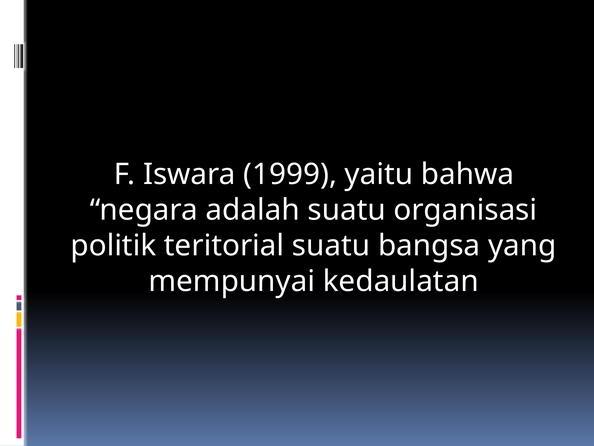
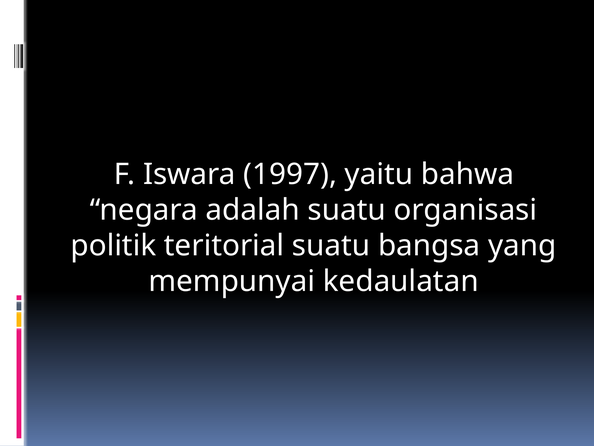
1999: 1999 -> 1997
